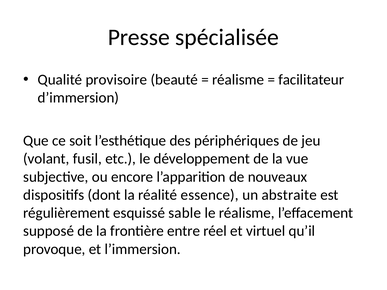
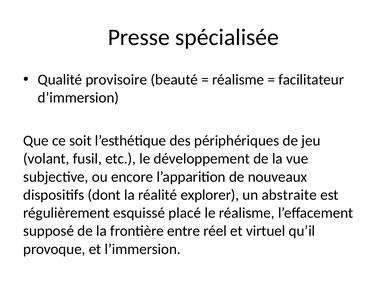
essence: essence -> explorer
sable: sable -> placé
